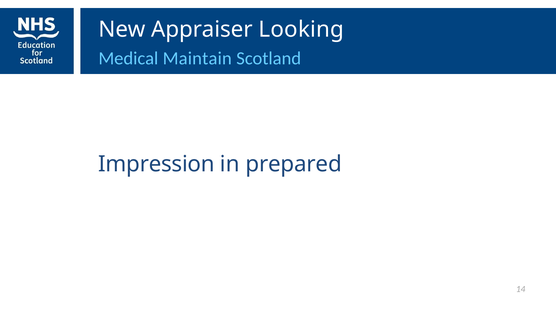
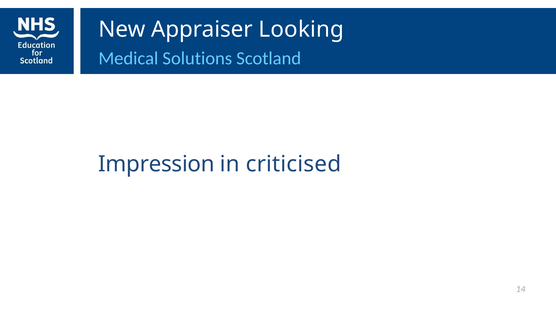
Maintain: Maintain -> Solutions
prepared: prepared -> criticised
